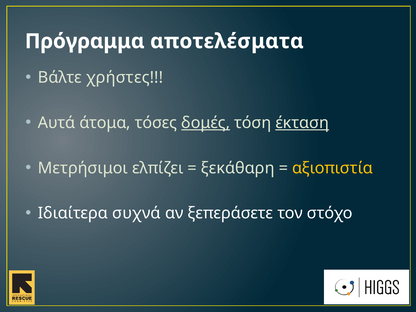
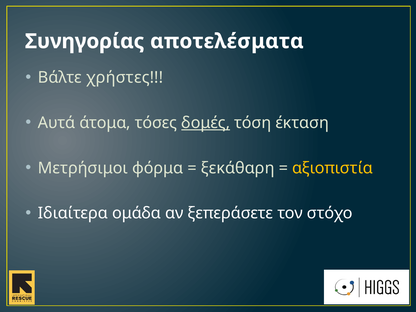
Πρόγραμμα: Πρόγραμμα -> Συνηγορίας
έκταση underline: present -> none
ελπίζει: ελπίζει -> φόρμα
συχνά: συχνά -> ομάδα
